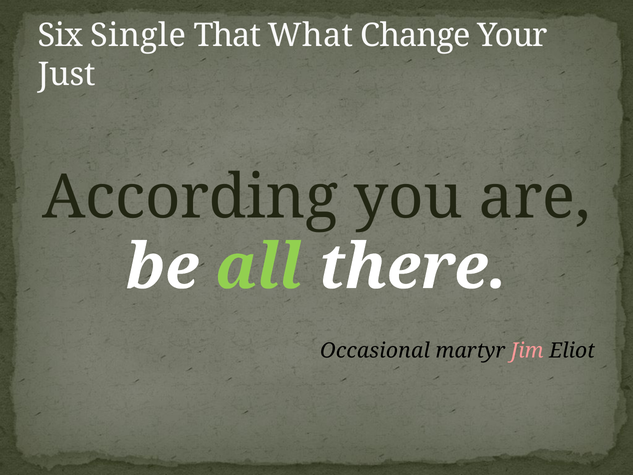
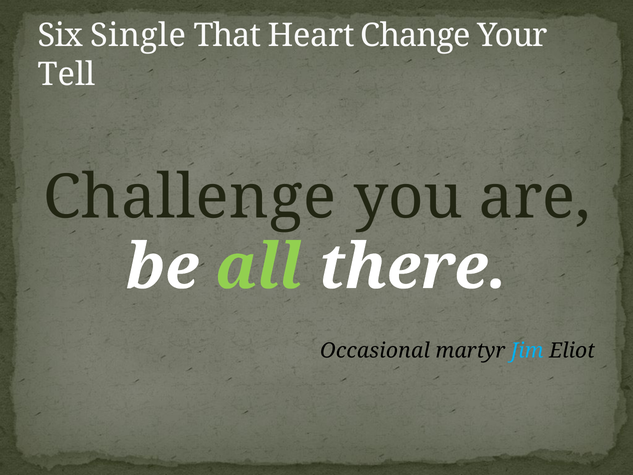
What: What -> Heart
Just: Just -> Tell
According: According -> Challenge
Jim colour: pink -> light blue
